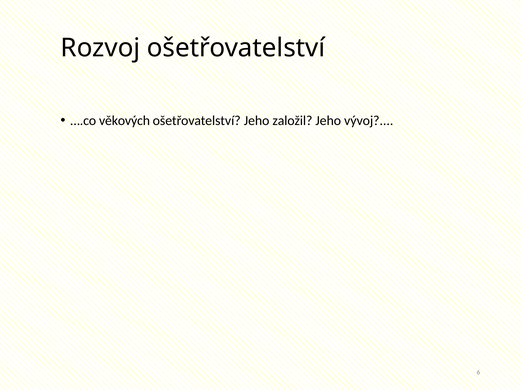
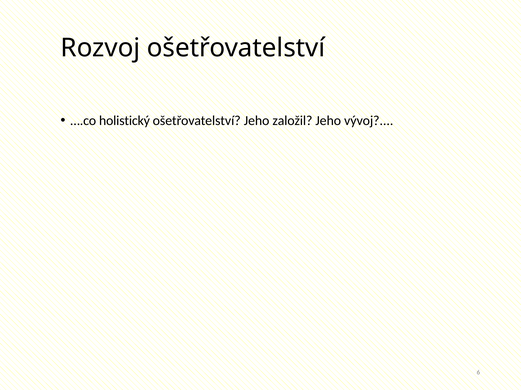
věkových: věkových -> holistický
